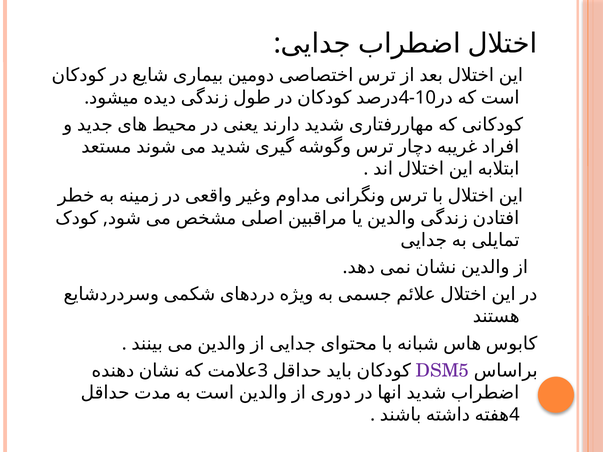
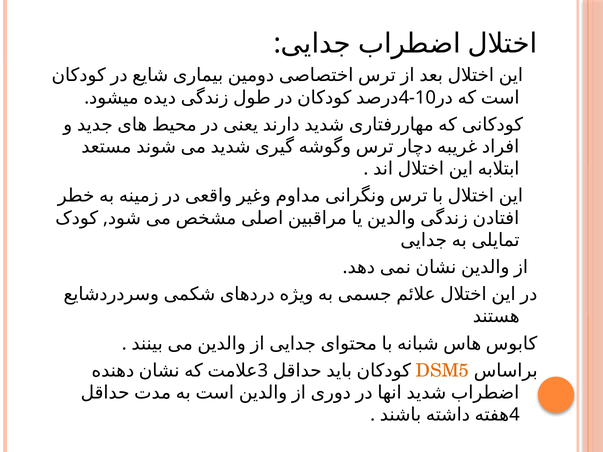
DSM5 colour: purple -> orange
